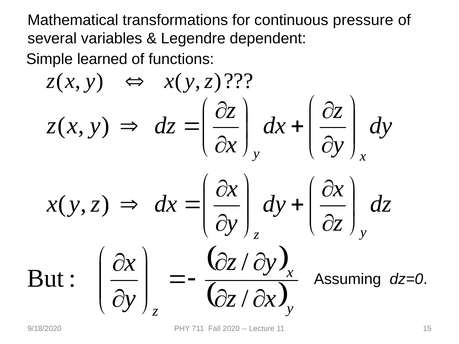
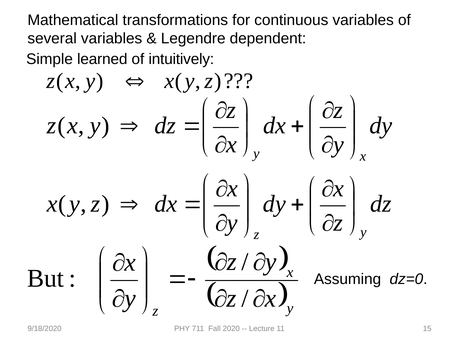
continuous pressure: pressure -> variables
functions: functions -> intuitively
